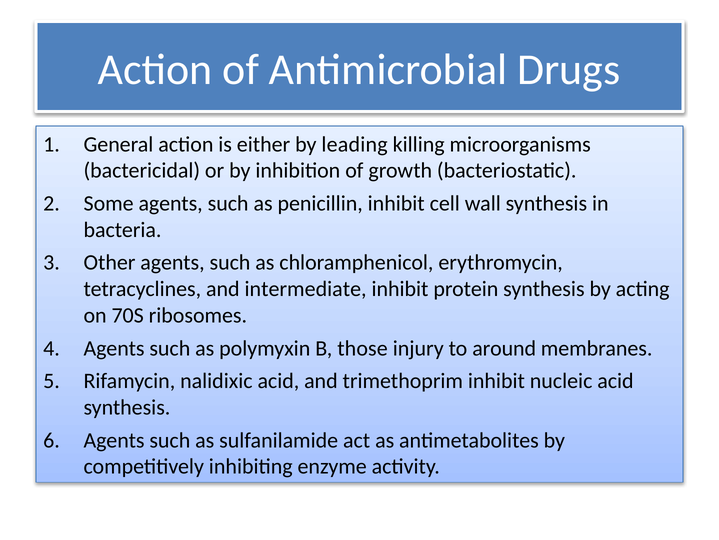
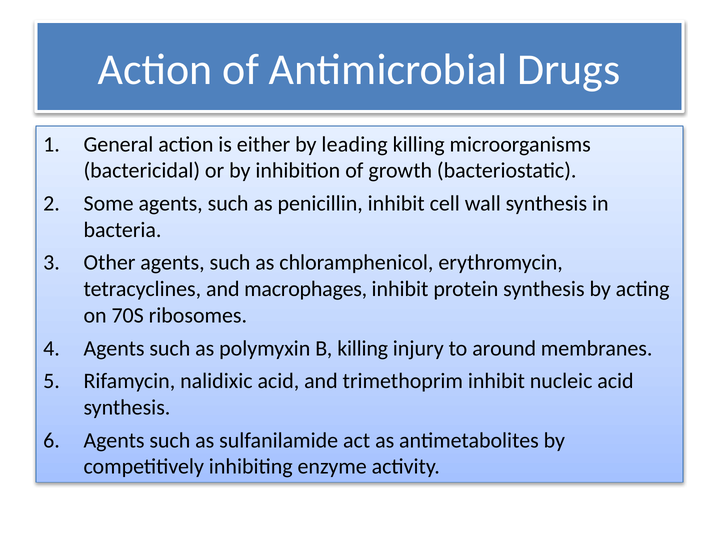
intermediate: intermediate -> macrophages
B those: those -> killing
